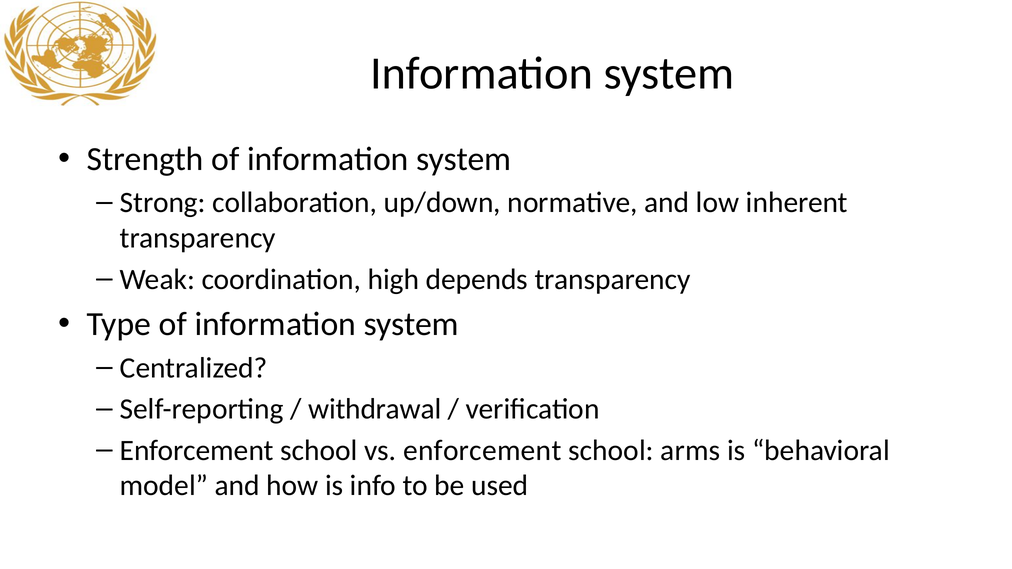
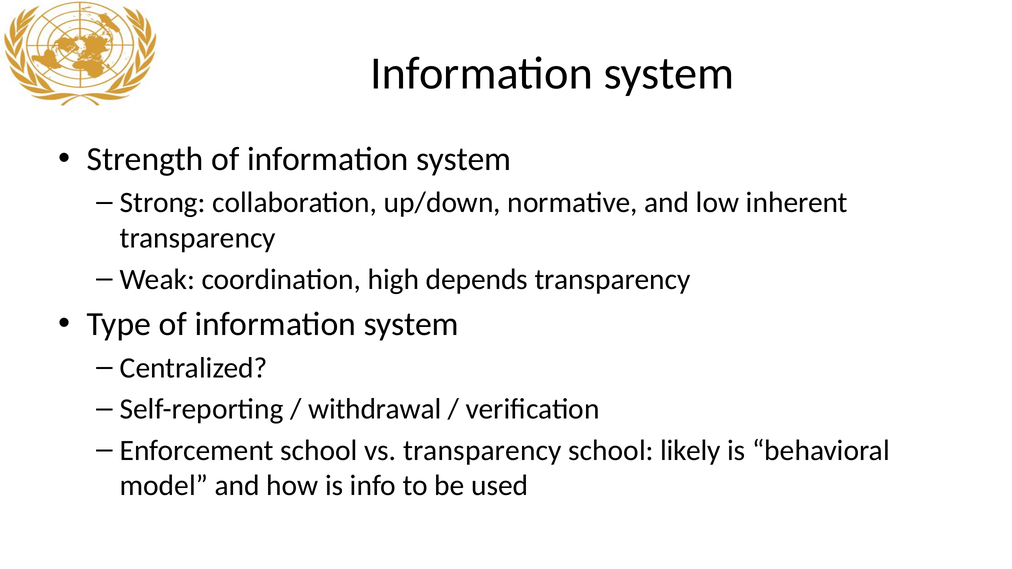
vs enforcement: enforcement -> transparency
arms: arms -> likely
